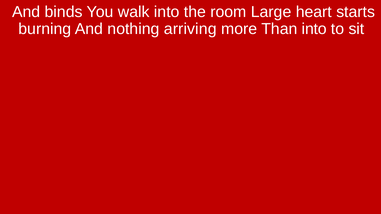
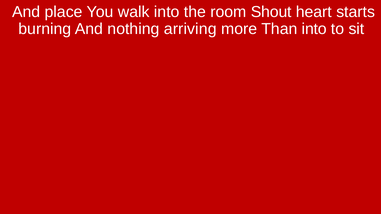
binds: binds -> place
Large: Large -> Shout
